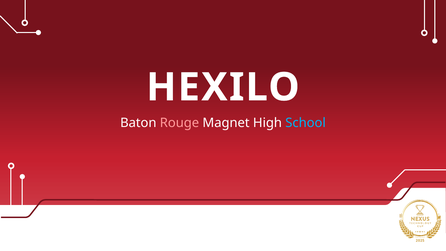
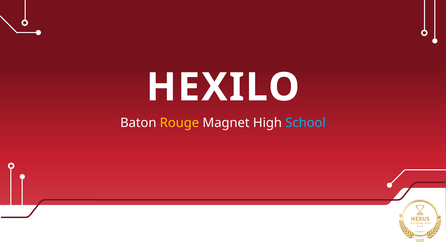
Rouge colour: pink -> yellow
